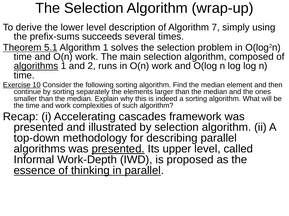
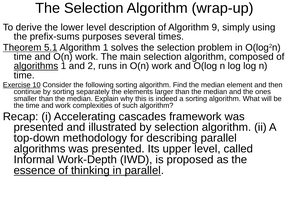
7: 7 -> 9
succeeds: succeeds -> purposes
presented at (118, 149) underline: present -> none
